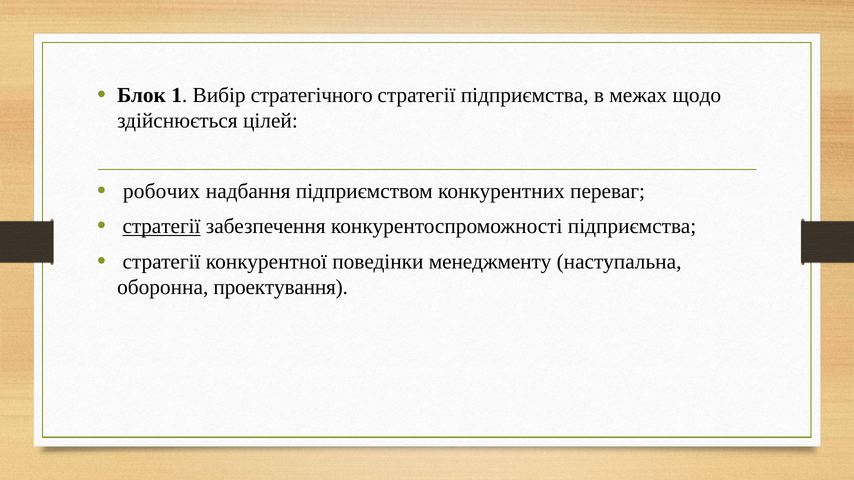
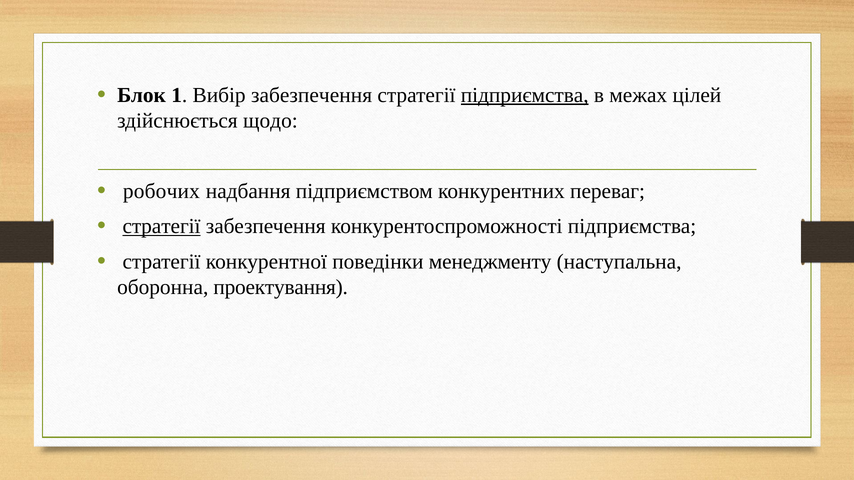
Вибір стратегічного: стратегічного -> забезпечення
підприємства at (525, 95) underline: none -> present
щодо: щодо -> цілей
цілей: цілей -> щодо
